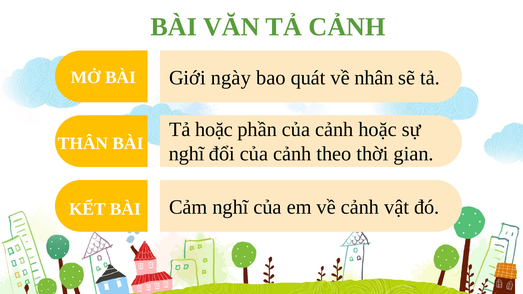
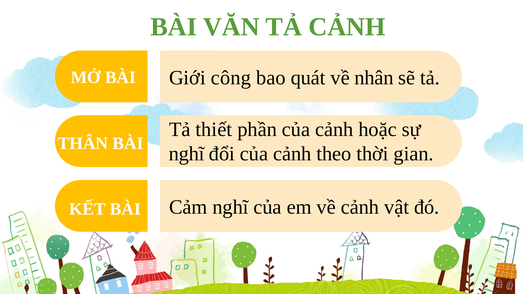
ngày: ngày -> công
Tả hoặc: hoặc -> thiết
